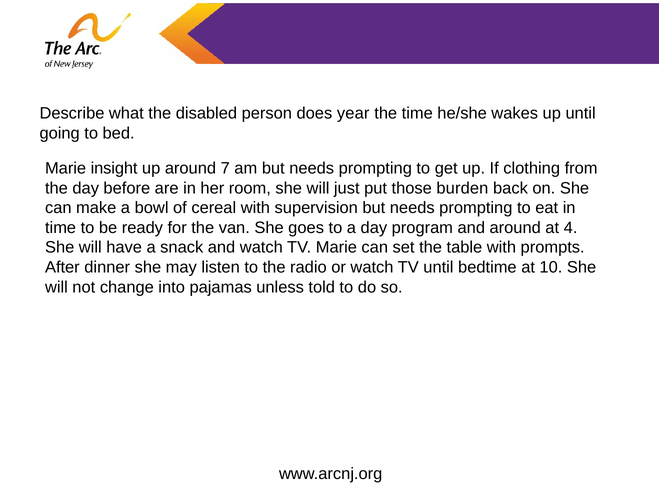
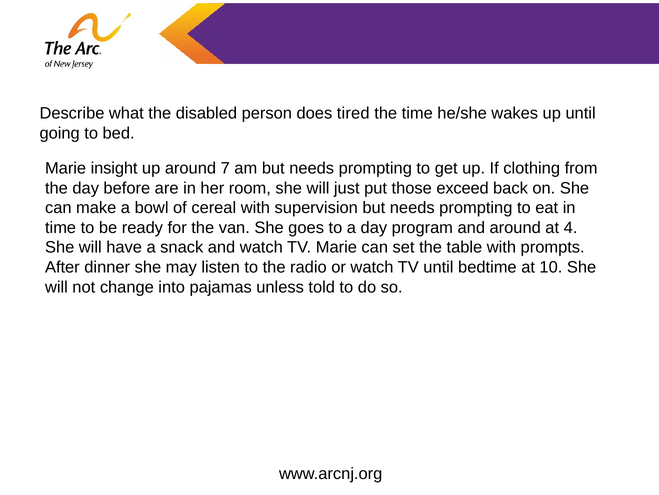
year: year -> tired
burden: burden -> exceed
